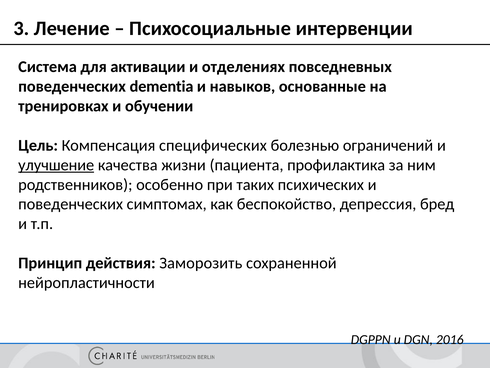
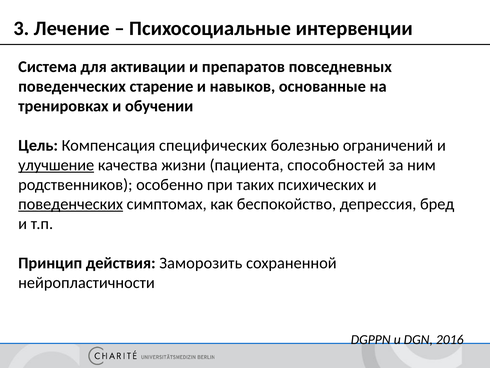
отделениях: отделениях -> препаратов
dementia: dementia -> старение
профилактика: профилактика -> способностей
поведенческих at (71, 204) underline: none -> present
